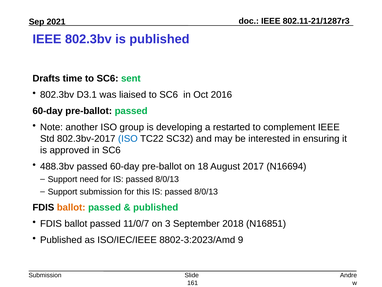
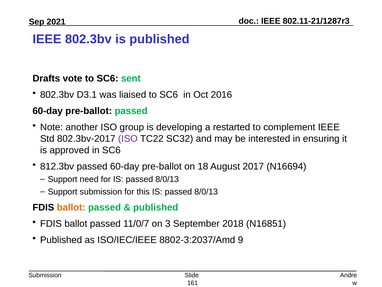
time: time -> vote
ISO at (128, 139) colour: blue -> purple
488.3bv: 488.3bv -> 812.3bv
8802-3:2023/Amd: 8802-3:2023/Amd -> 8802-3:2037/Amd
